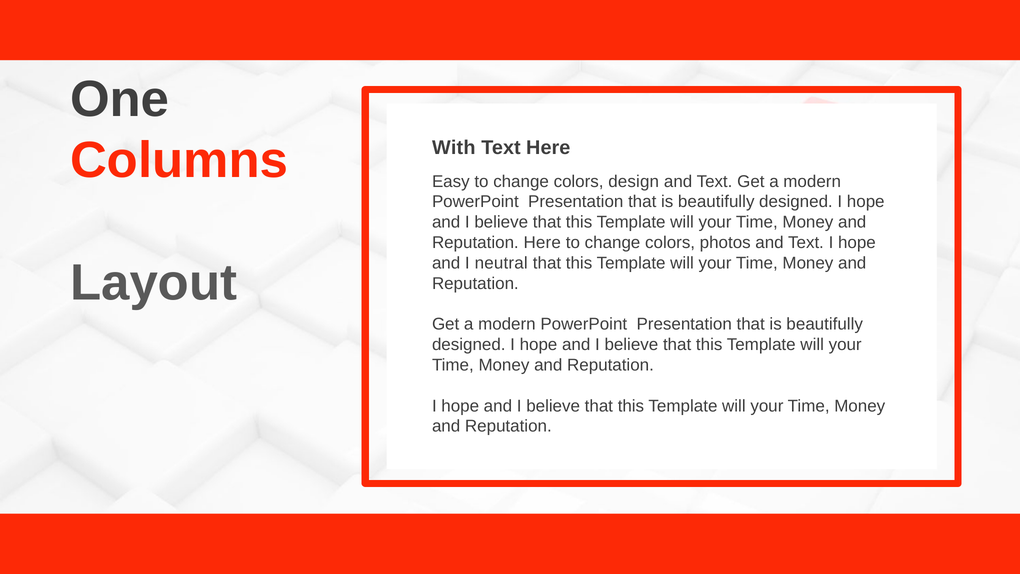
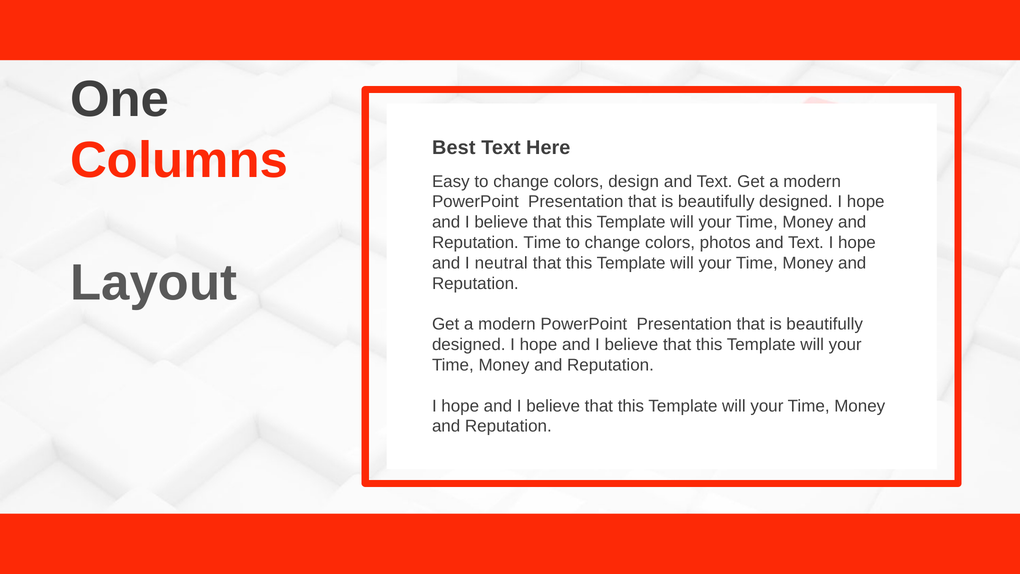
With: With -> Best
Reputation Here: Here -> Time
